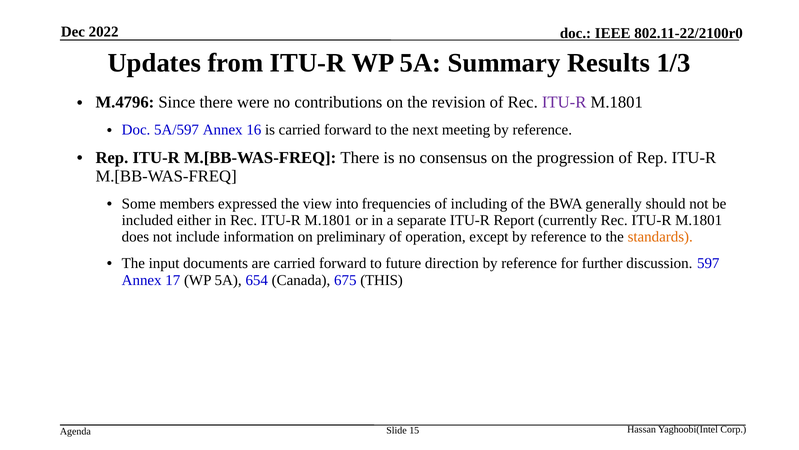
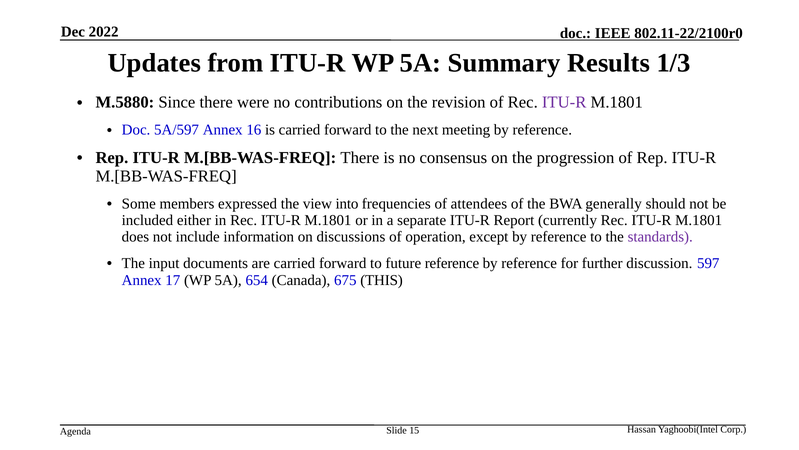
M.4796: M.4796 -> M.5880
including: including -> attendees
preliminary: preliminary -> discussions
standards colour: orange -> purple
future direction: direction -> reference
